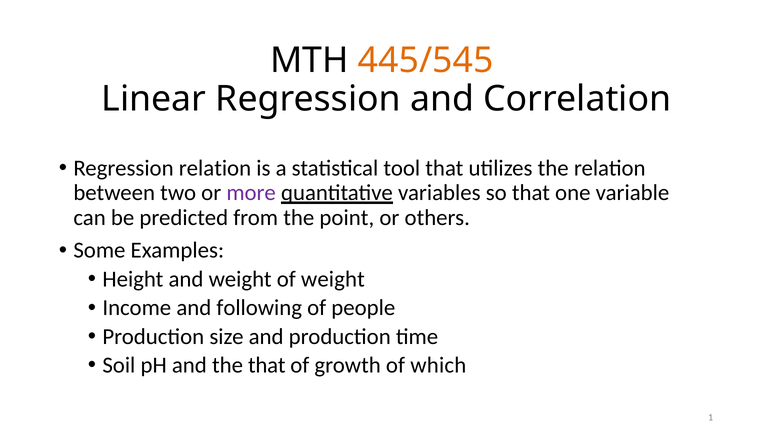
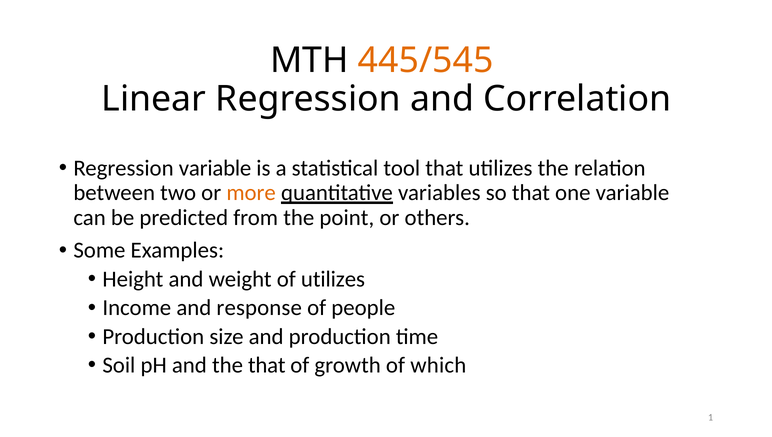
Regression relation: relation -> variable
more colour: purple -> orange
of weight: weight -> utilizes
following: following -> response
